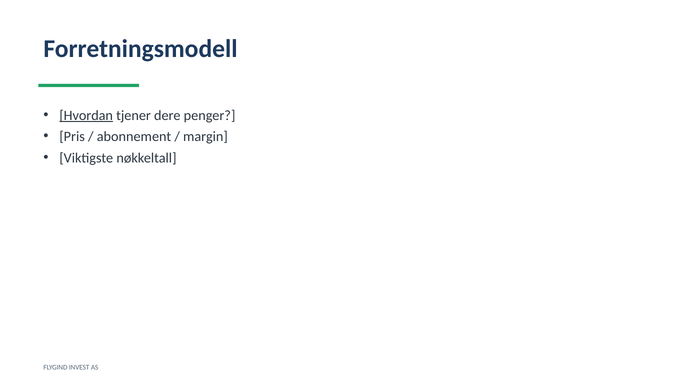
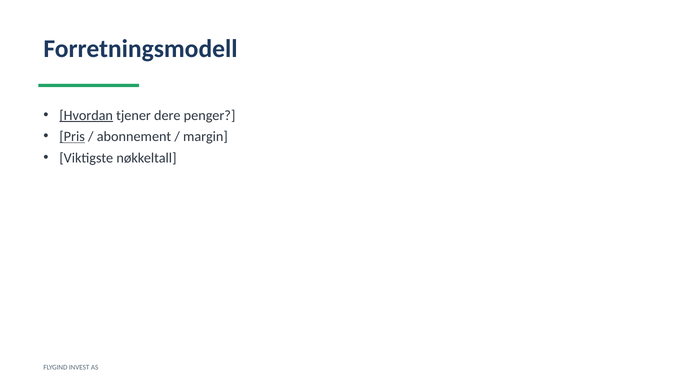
Pris underline: none -> present
